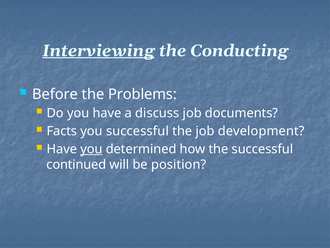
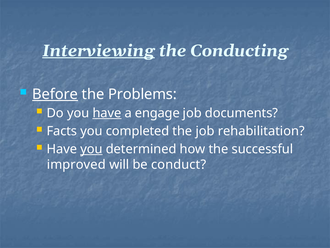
Before underline: none -> present
have at (107, 113) underline: none -> present
discuss: discuss -> engage
you successful: successful -> completed
development: development -> rehabilitation
continued: continued -> improved
position: position -> conduct
